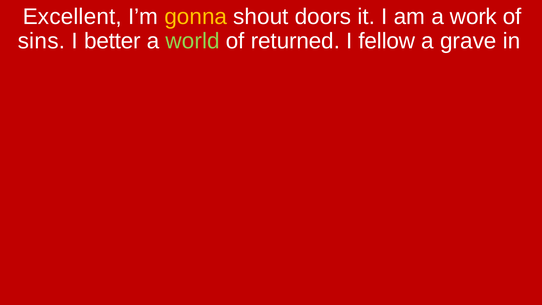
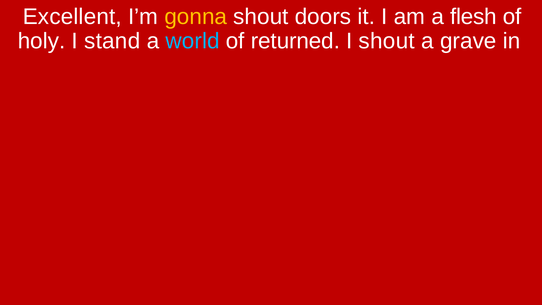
work: work -> flesh
sins: sins -> holy
better: better -> stand
world colour: light green -> light blue
I fellow: fellow -> shout
